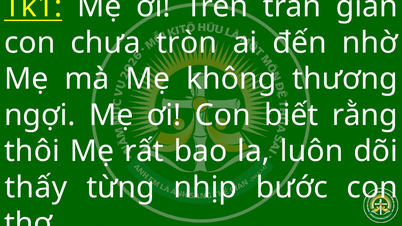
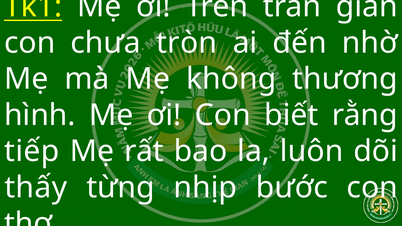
ngợi: ngợi -> hình
thôi: thôi -> tiếp
